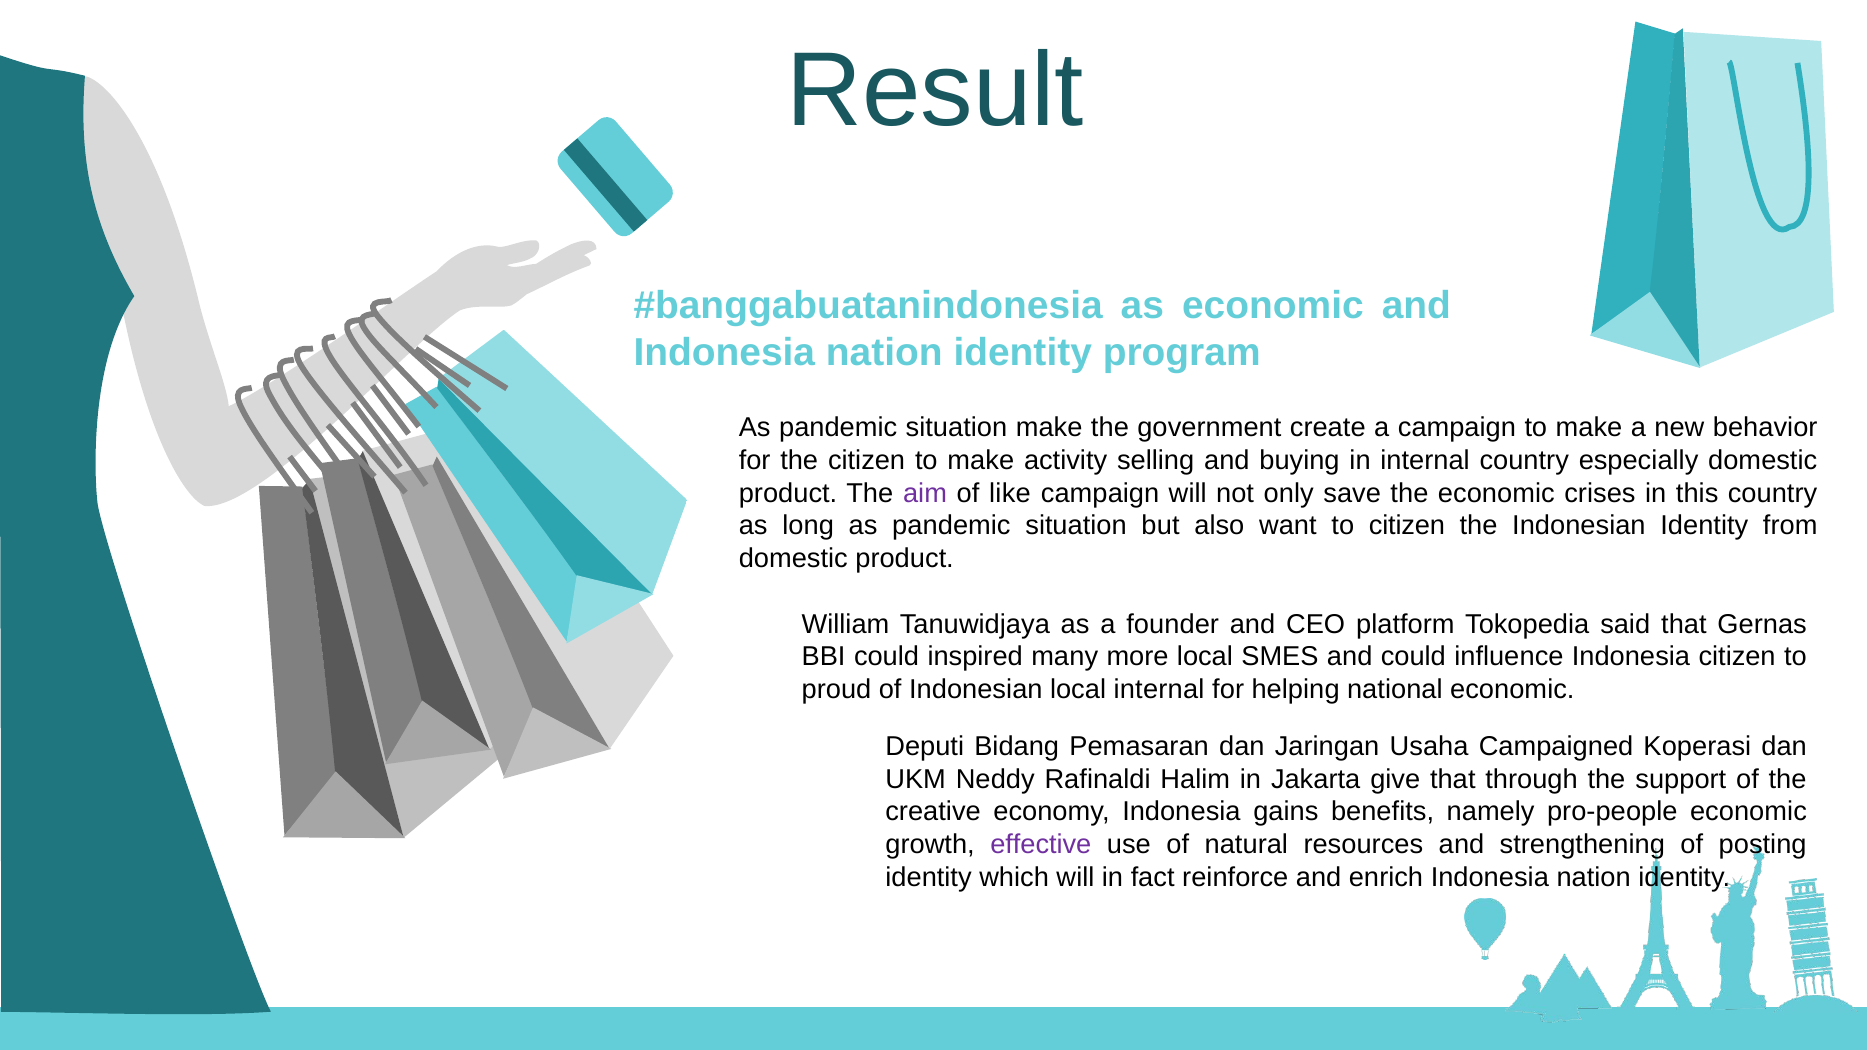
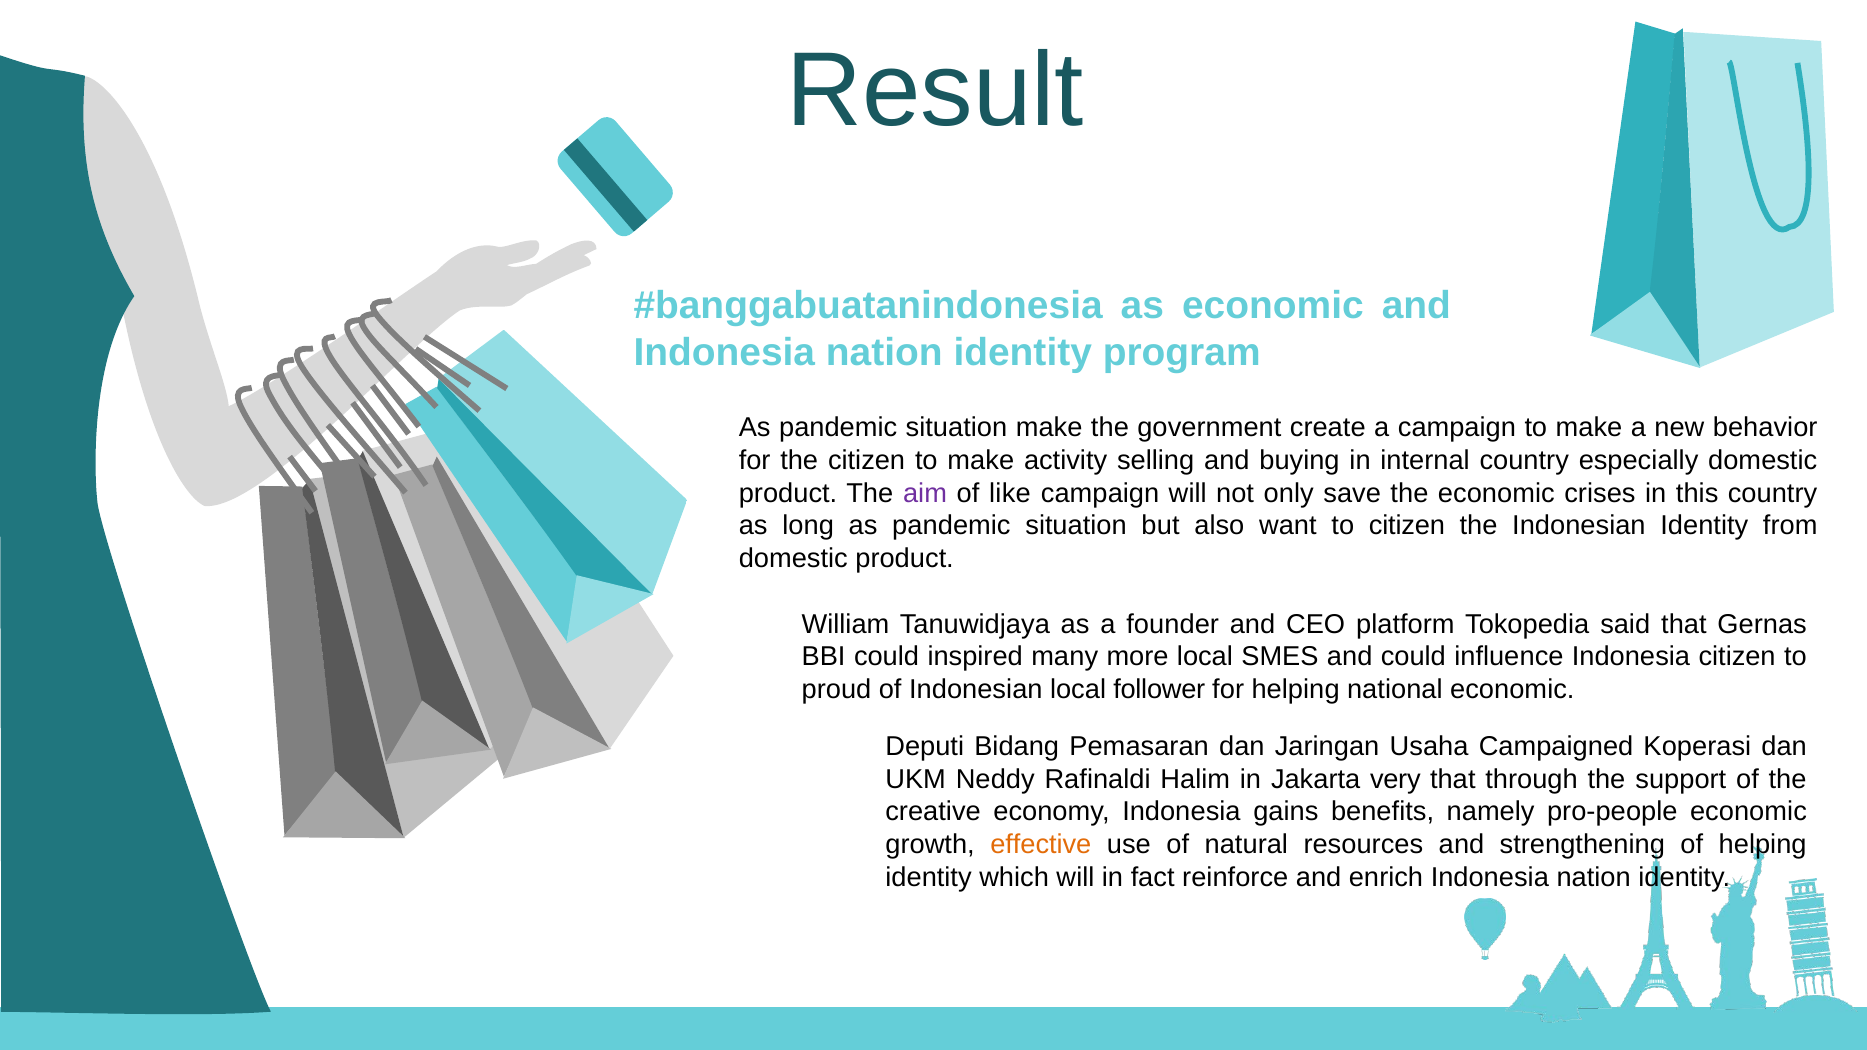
local internal: internal -> follower
give: give -> very
effective colour: purple -> orange
of posting: posting -> helping
